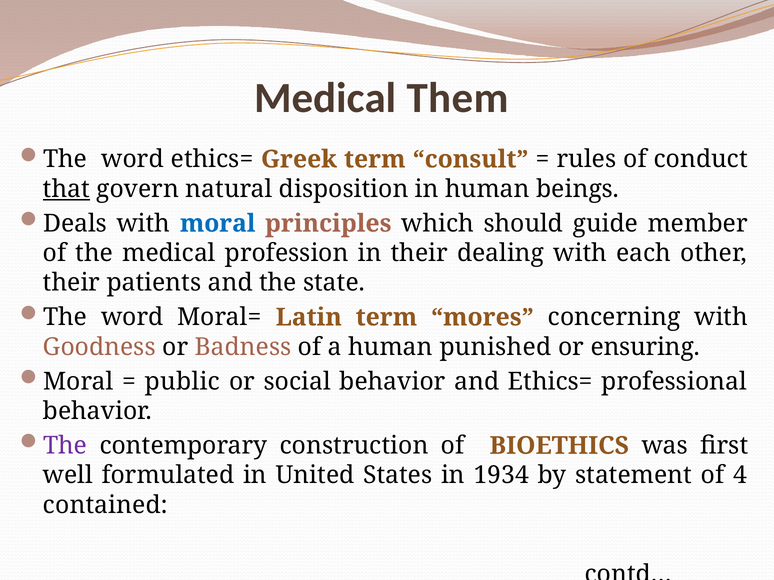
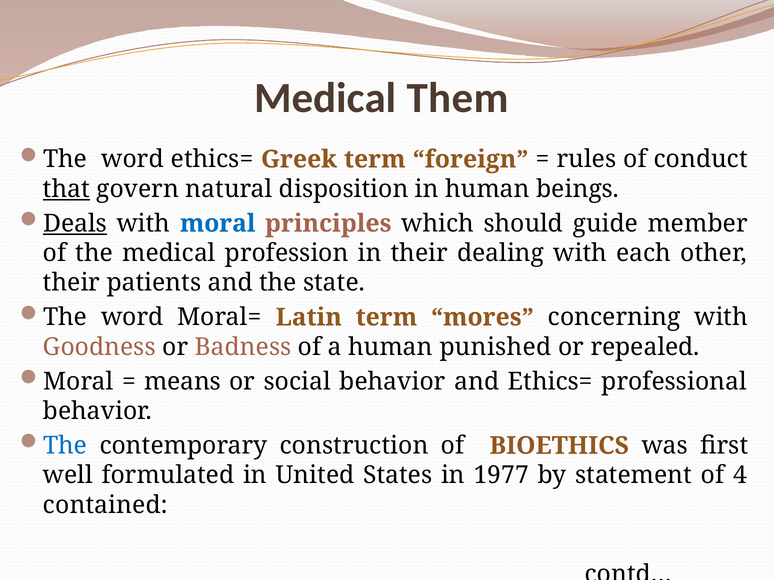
consult: consult -> foreign
Deals underline: none -> present
ensuring: ensuring -> repealed
public: public -> means
The at (65, 446) colour: purple -> blue
1934: 1934 -> 1977
